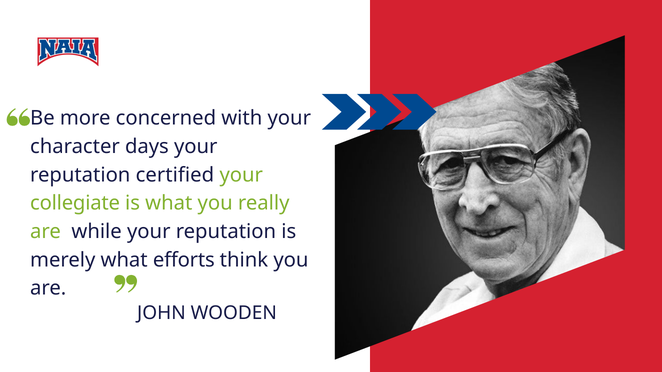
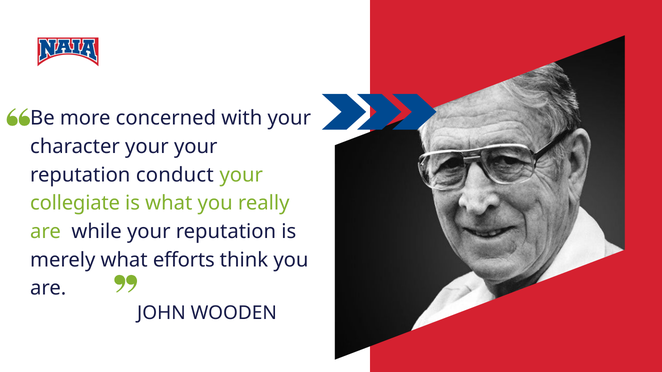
character days: days -> your
certified: certified -> conduct
